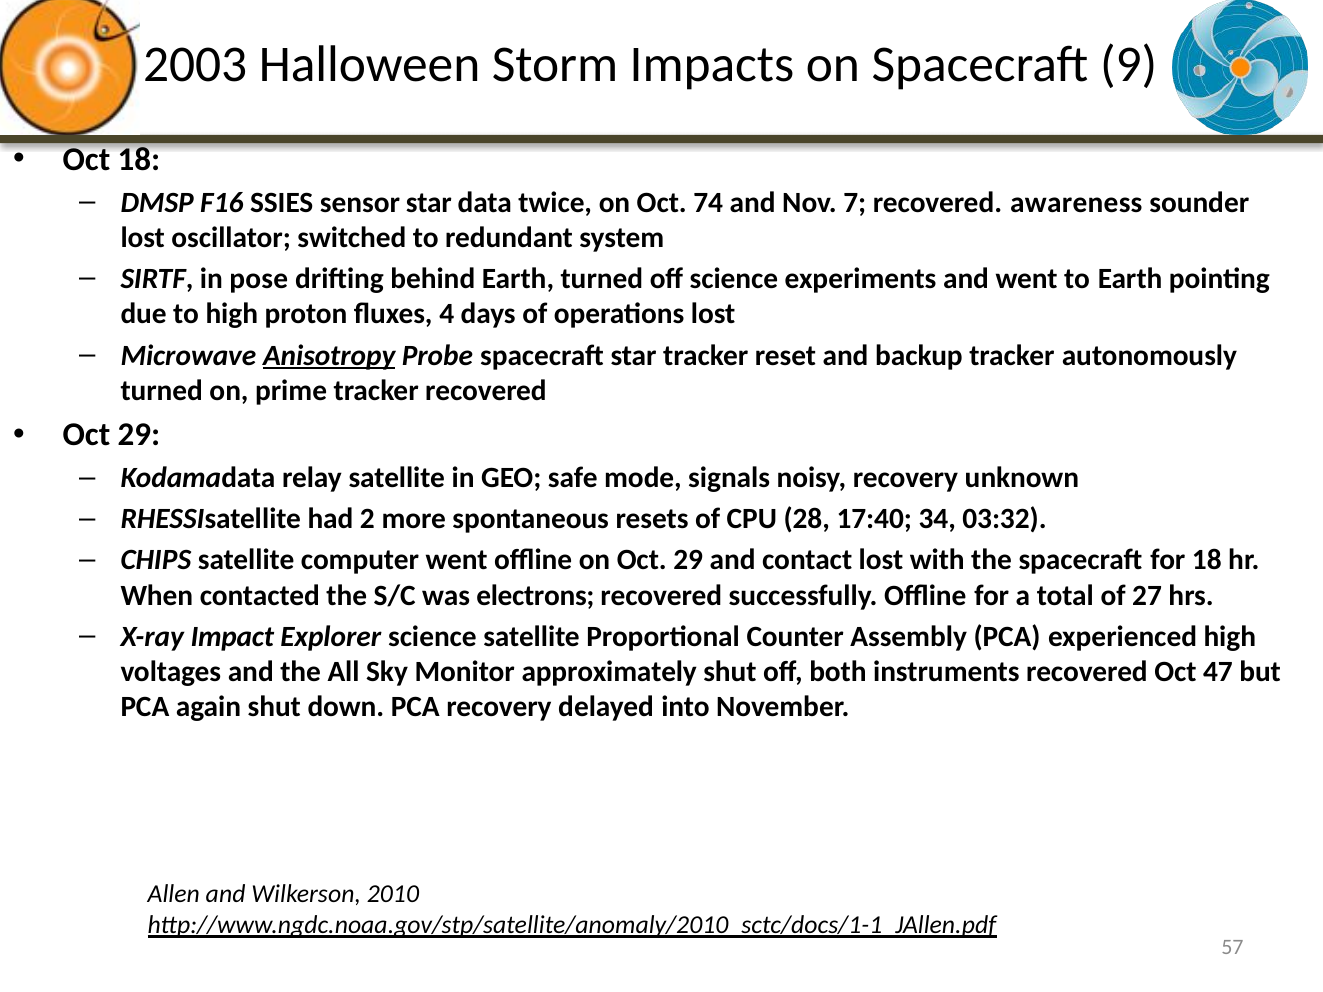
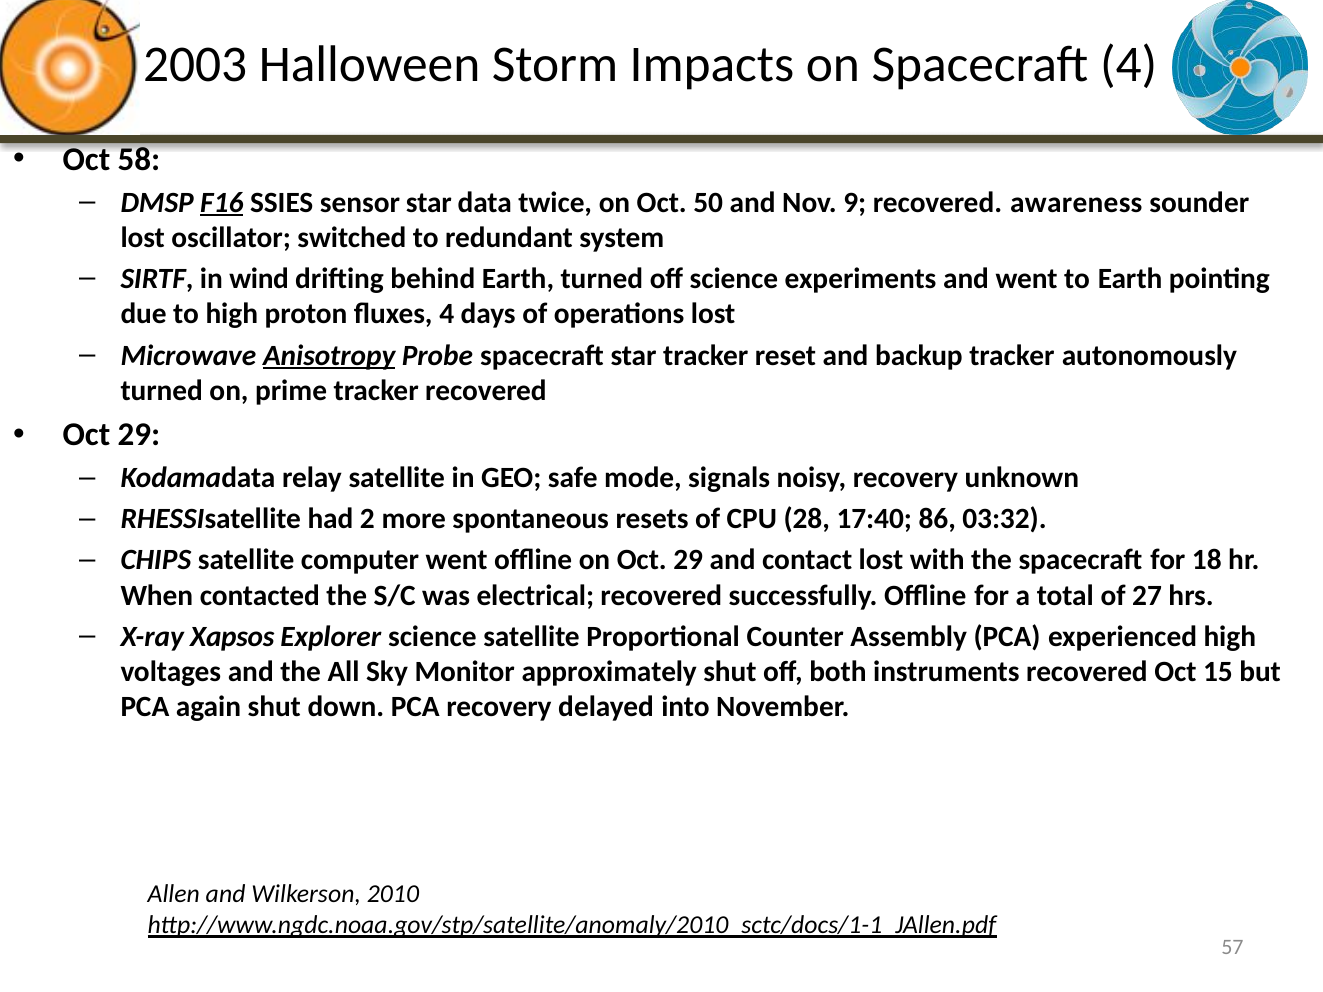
Spacecraft 9: 9 -> 4
Oct 18: 18 -> 58
F16 underline: none -> present
74: 74 -> 50
7: 7 -> 9
pose: pose -> wind
34: 34 -> 86
electrons: electrons -> electrical
Impact: Impact -> Xapsos
47: 47 -> 15
